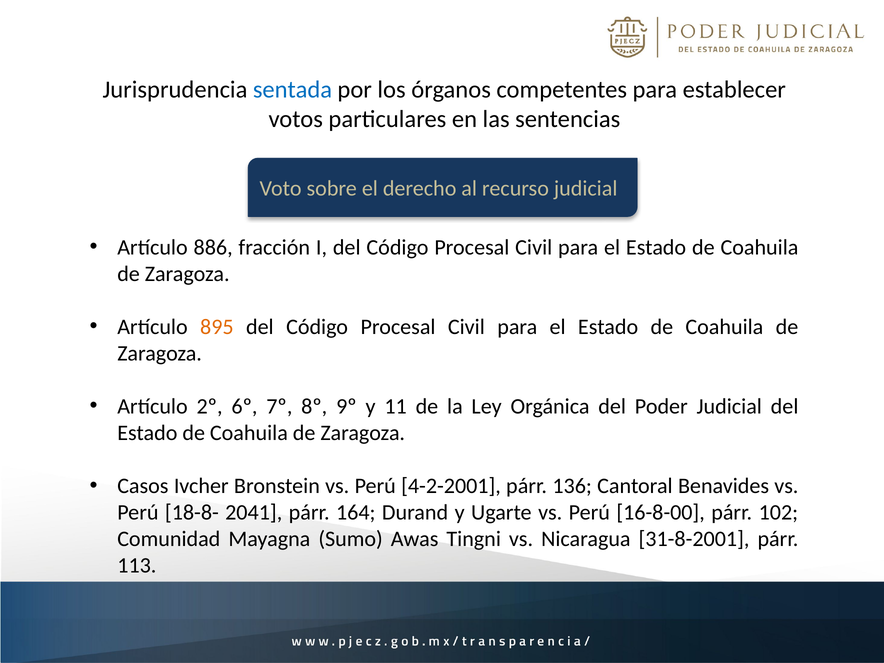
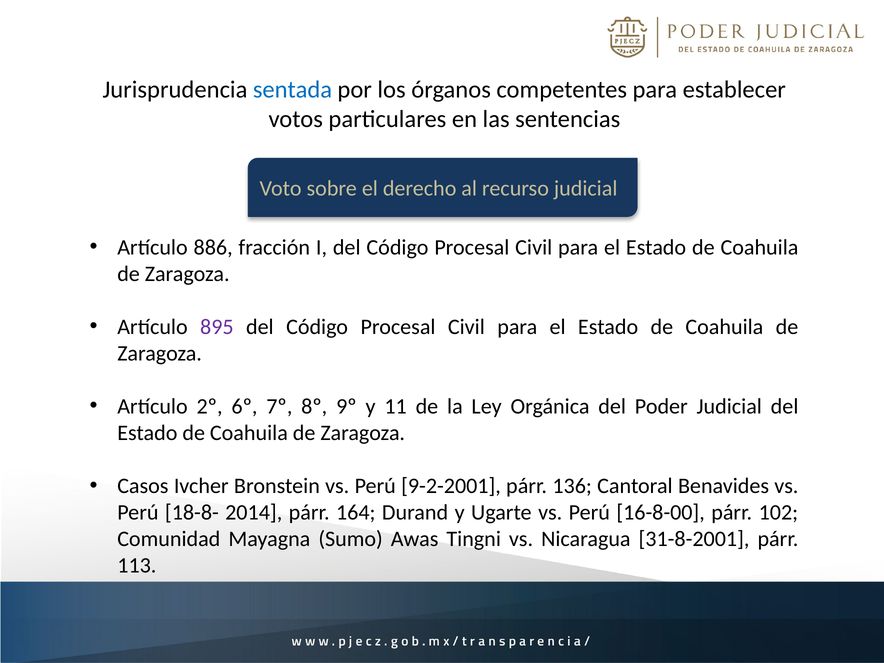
895 colour: orange -> purple
4-2-2001: 4-2-2001 -> 9-2-2001
2041: 2041 -> 2014
